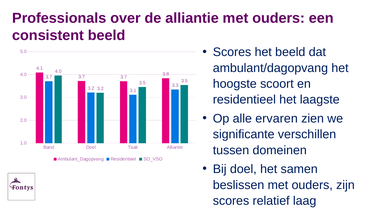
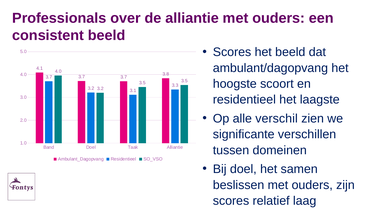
ervaren: ervaren -> verschil
